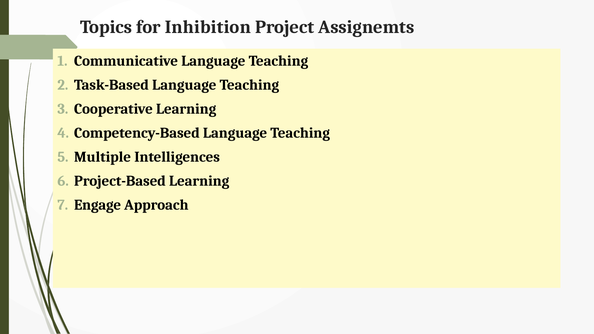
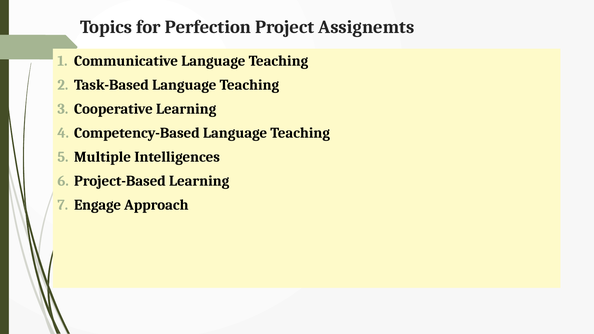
Inhibition: Inhibition -> Perfection
